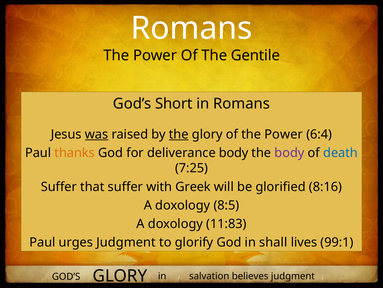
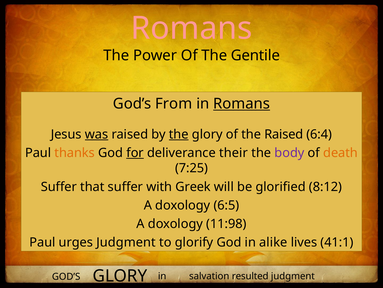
Romans at (191, 28) colour: white -> pink
Short: Short -> From
Romans at (242, 103) underline: none -> present
of the Power: Power -> Raised
for underline: none -> present
deliverance body: body -> their
death colour: blue -> orange
8:16: 8:16 -> 8:12
8:5: 8:5 -> 6:5
11:83: 11:83 -> 11:98
shall: shall -> alike
99:1: 99:1 -> 41:1
believes: believes -> resulted
